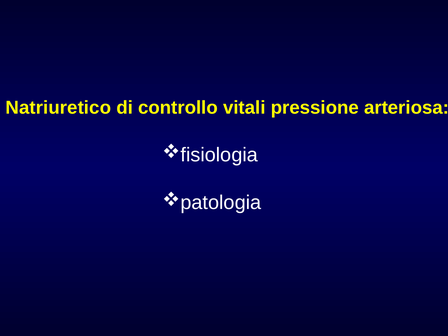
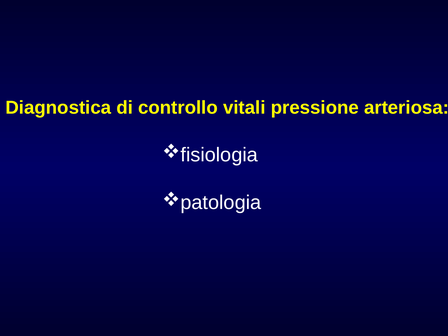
Natriuretico: Natriuretico -> Diagnostica
